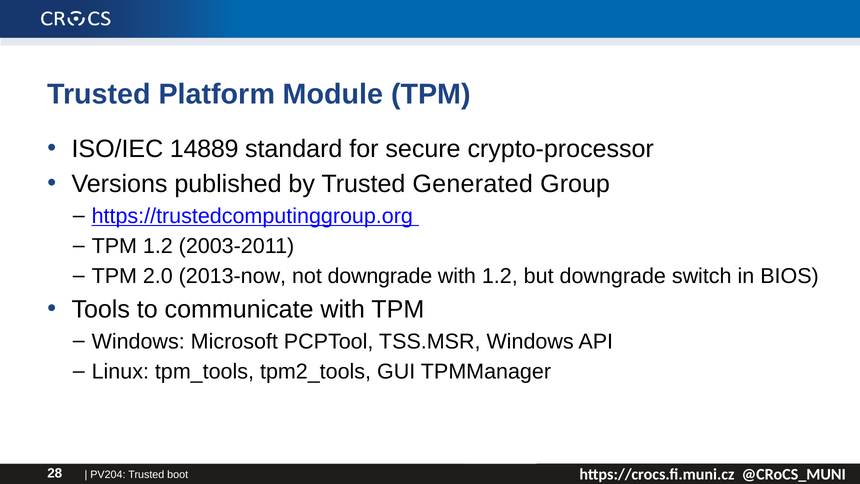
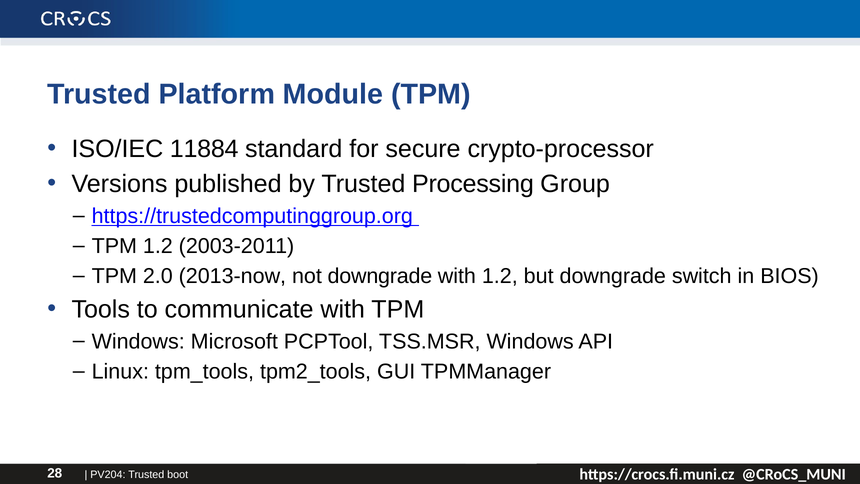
14889: 14889 -> 11884
Generated: Generated -> Processing
